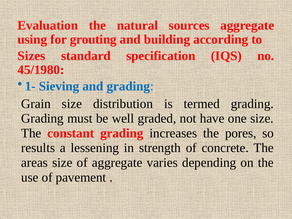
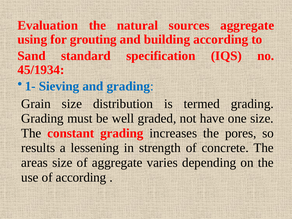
Sizes: Sizes -> Sand
45/1980: 45/1980 -> 45/1934
of pavement: pavement -> according
